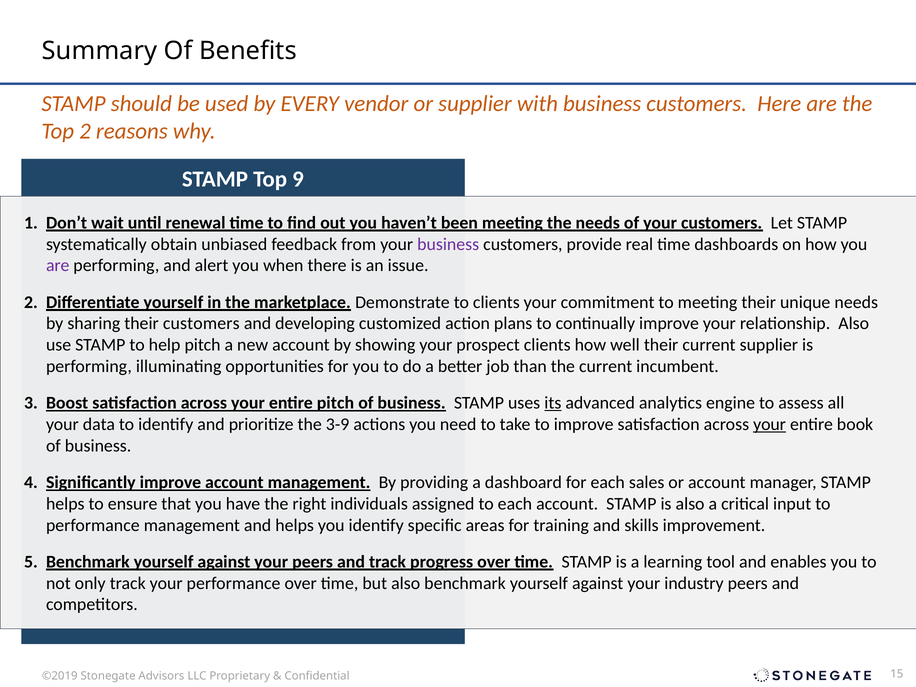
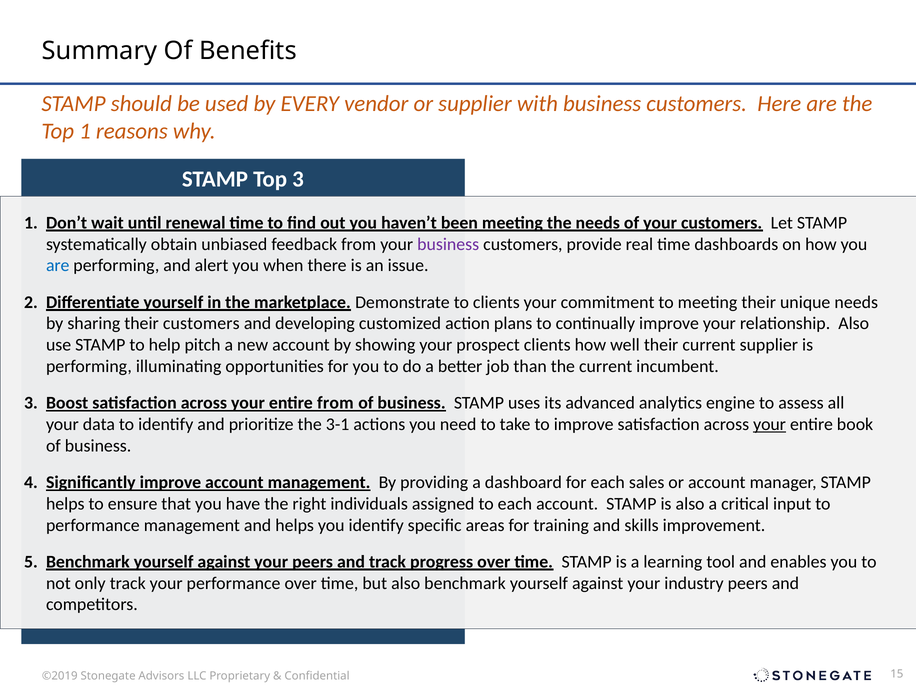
Top 2: 2 -> 1
Top 9: 9 -> 3
are at (58, 266) colour: purple -> blue
entire pitch: pitch -> from
its underline: present -> none
3-9: 3-9 -> 3-1
